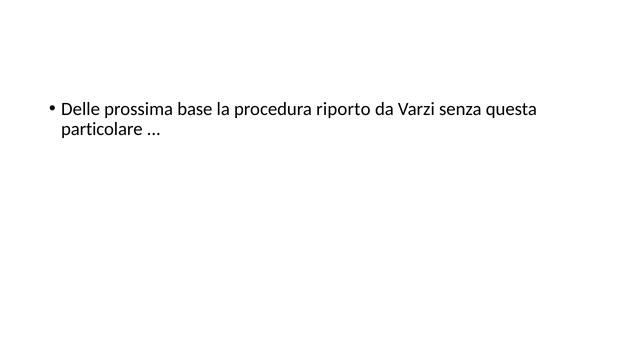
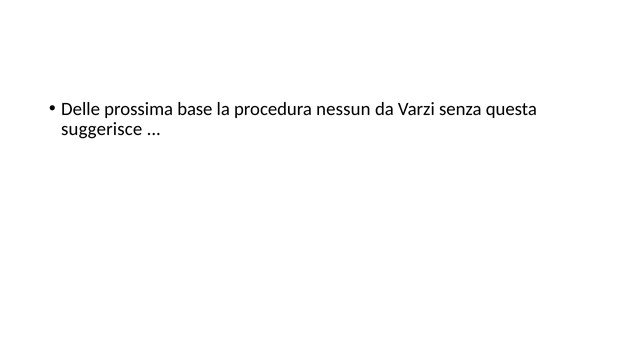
riporto: riporto -> nessun
particolare: particolare -> suggerisce
